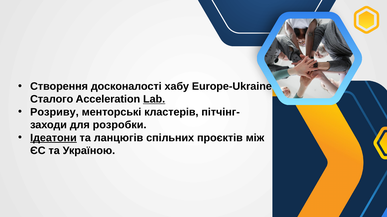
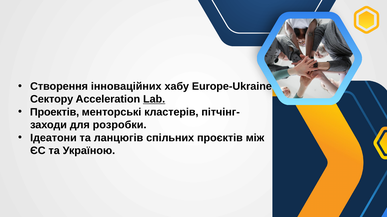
досконалості: досконалості -> інноваційних
Сталого: Сталого -> Сектору
Розриву: Розриву -> Проектів
Ідеатони underline: present -> none
